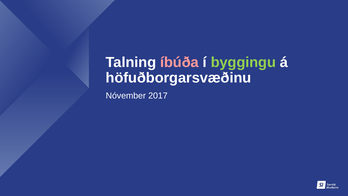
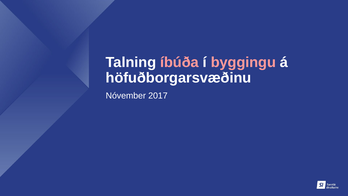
byggingu colour: light green -> pink
